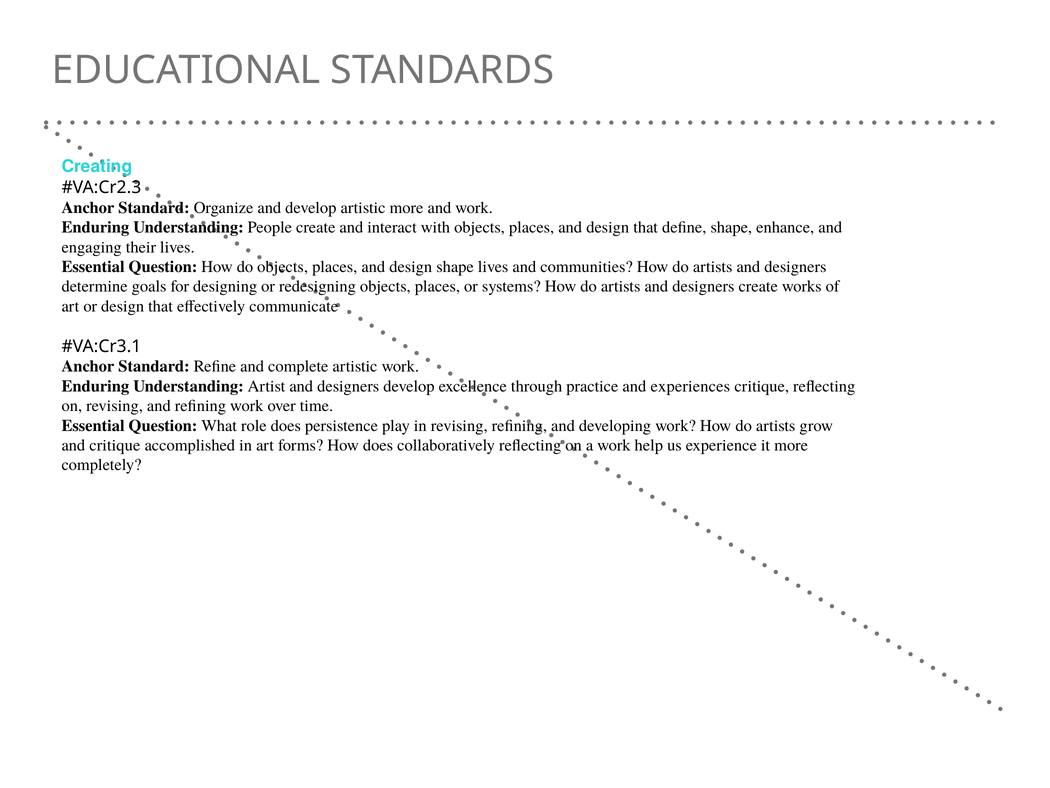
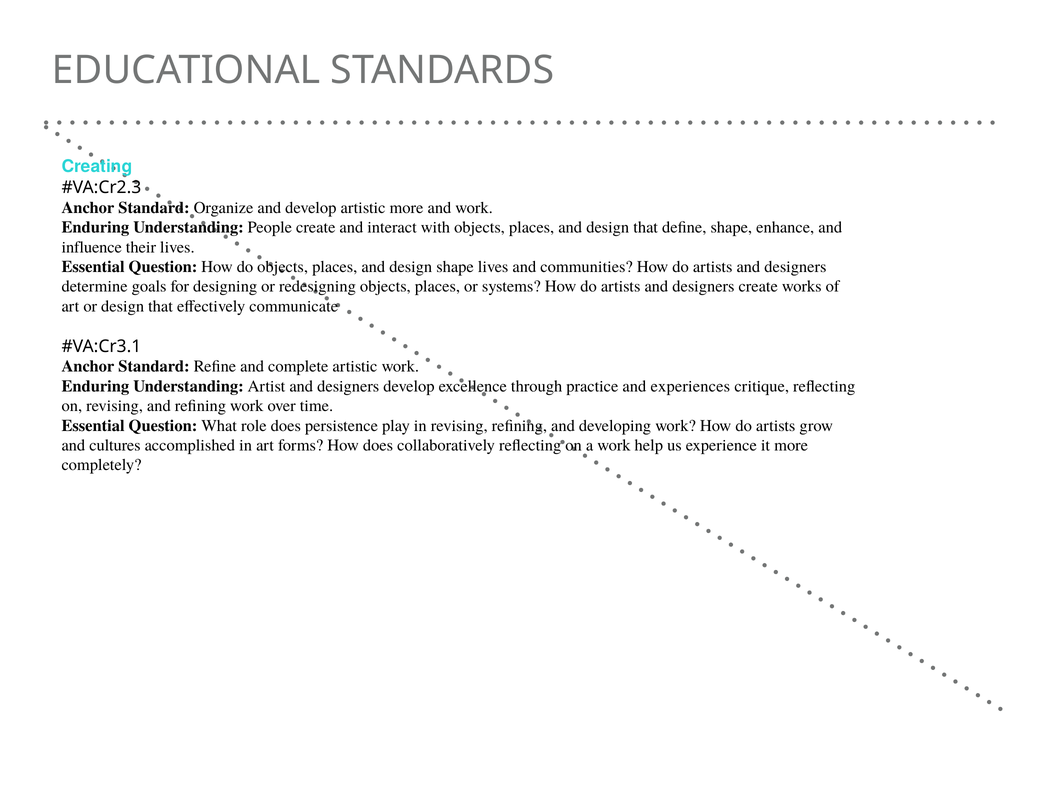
engaging: engaging -> influence
and critique: critique -> cultures
